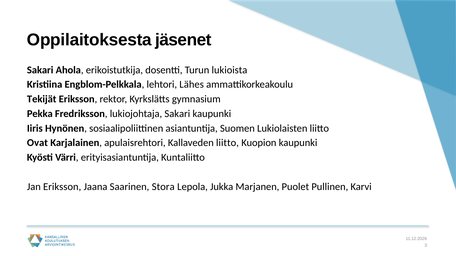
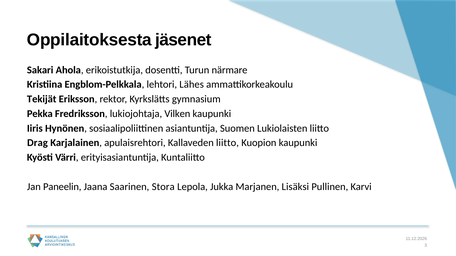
lukioista: lukioista -> närmare
lukiojohtaja Sakari: Sakari -> Vilken
Ovat: Ovat -> Drag
Jan Eriksson: Eriksson -> Paneelin
Puolet: Puolet -> Lisäksi
